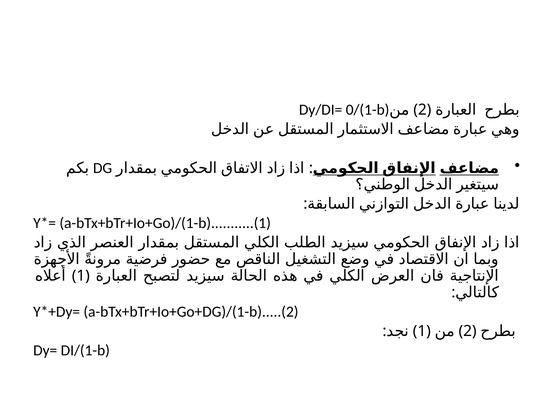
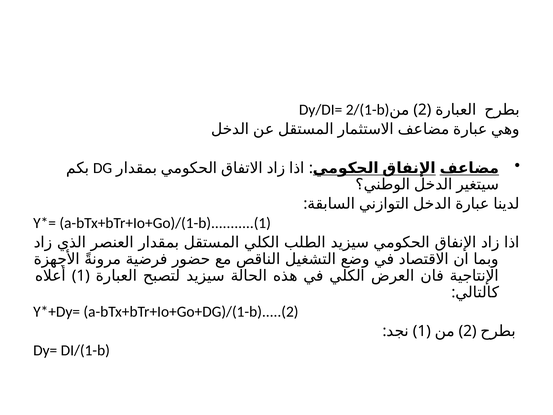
0/(1-b: 0/(1-b -> 2/(1-b
